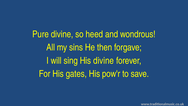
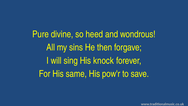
His divine: divine -> knock
gates: gates -> same
